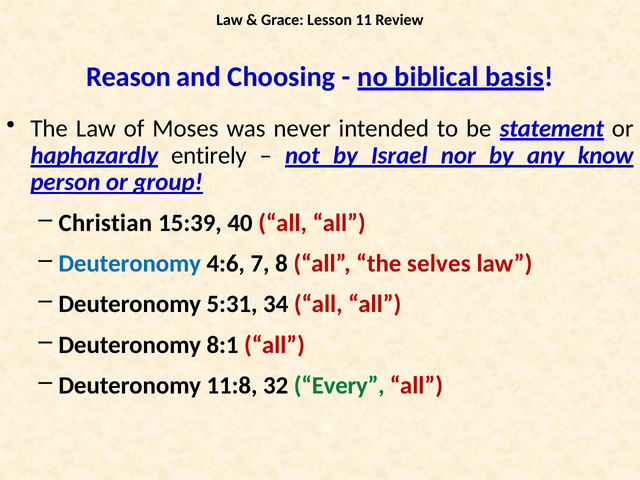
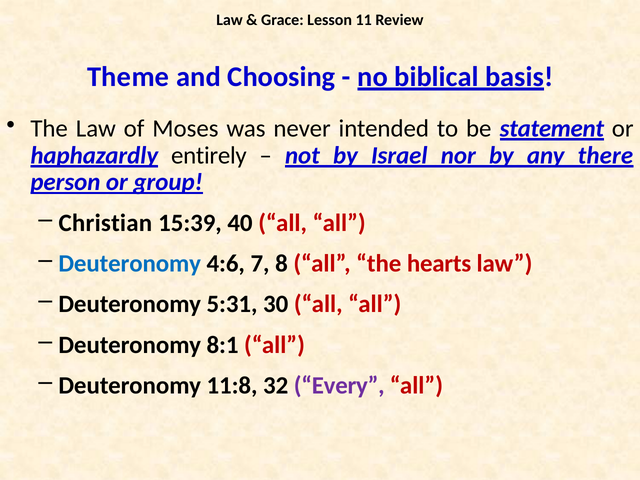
Reason: Reason -> Theme
know: know -> there
selves: selves -> hearts
34: 34 -> 30
Every colour: green -> purple
